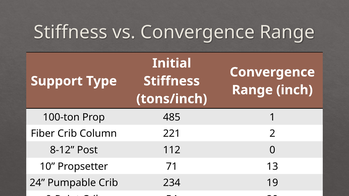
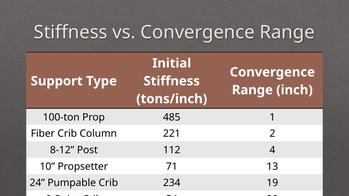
0: 0 -> 4
